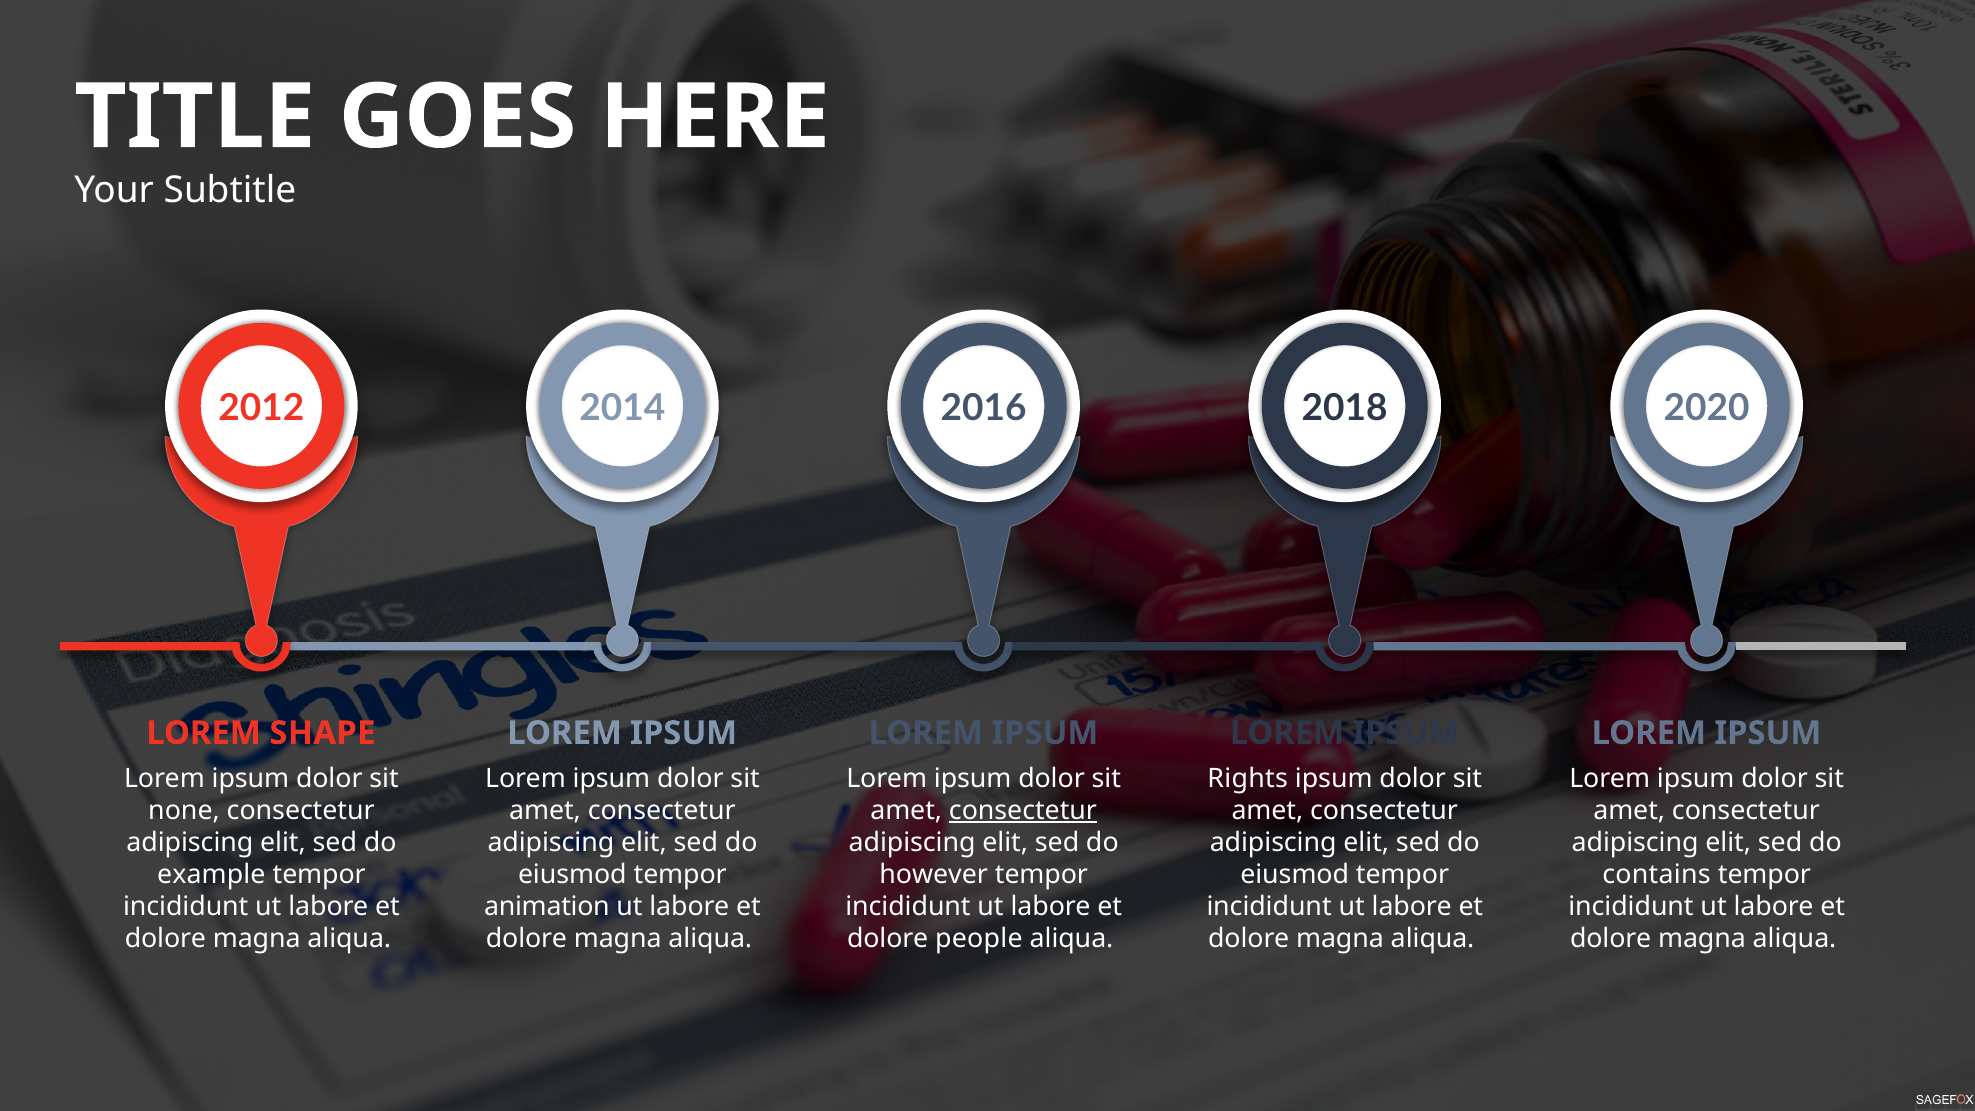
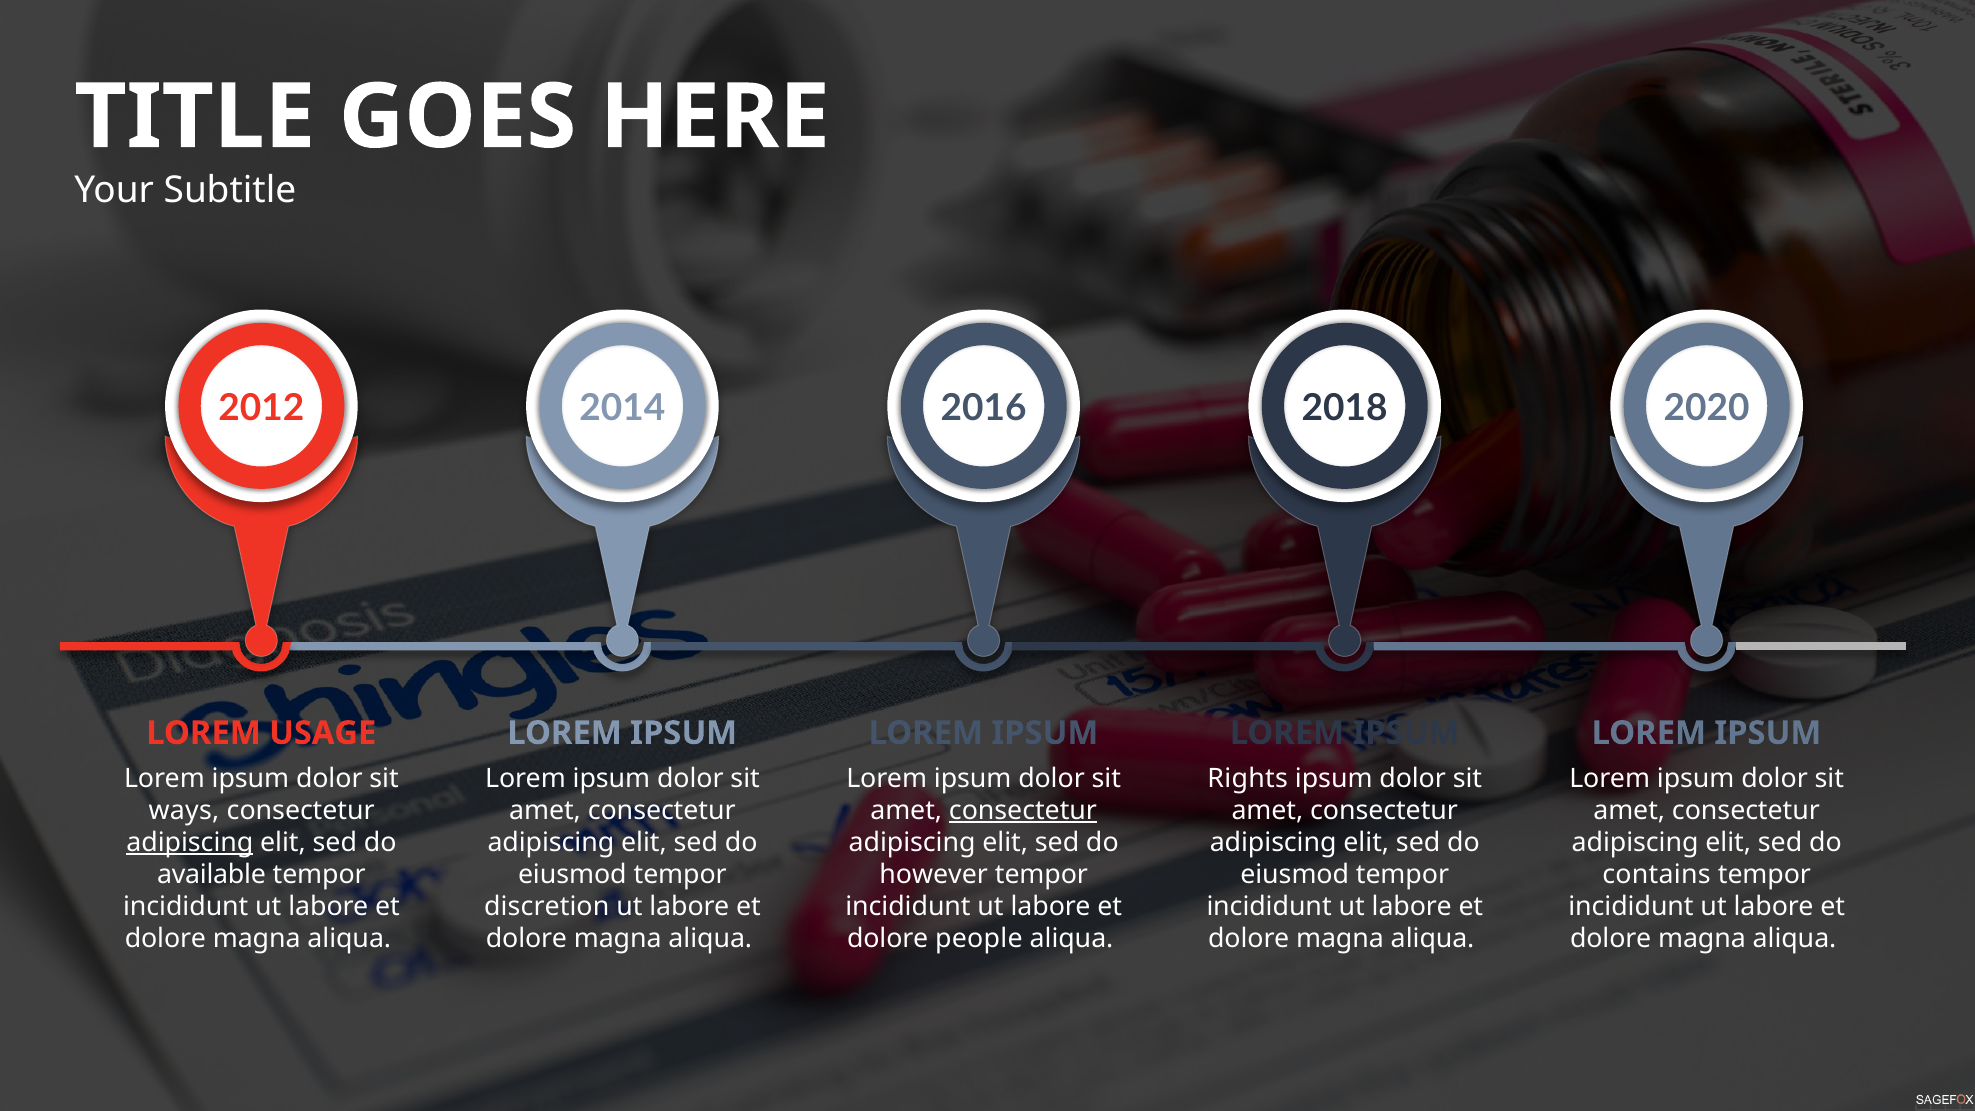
SHAPE: SHAPE -> USAGE
none: none -> ways
adipiscing at (190, 843) underline: none -> present
example: example -> available
animation: animation -> discretion
